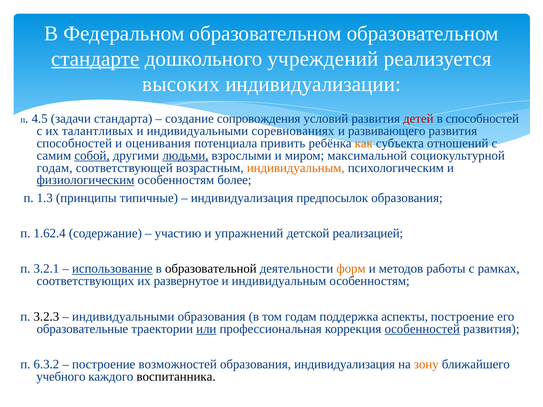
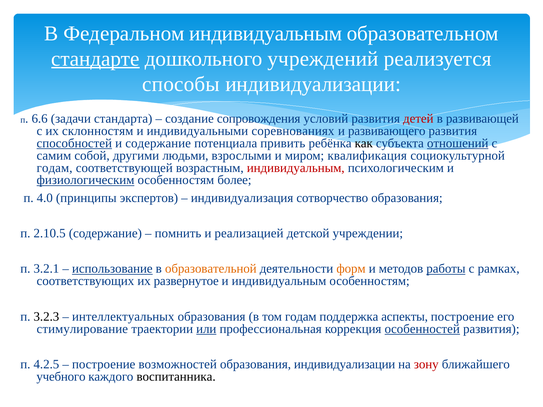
Федеральном образовательном: образовательном -> индивидуальным
высоких: высоких -> способы
4.5: 4.5 -> 6.6
в способностей: способностей -> развивающей
талантливых: талантливых -> склонностям
способностей at (74, 143) underline: none -> present
и оценивания: оценивания -> содержание
как colour: orange -> black
отношений underline: none -> present
собой underline: present -> none
людьми underline: present -> none
максимальной: максимальной -> квалификация
индивидуальным at (296, 168) colour: orange -> red
1.3: 1.3 -> 4.0
типичные: типичные -> экспертов
предпосылок: предпосылок -> сотворчество
1.62.4: 1.62.4 -> 2.10.5
участию: участию -> помнить
упражнений: упражнений -> реализацией
реализацией: реализацией -> учреждении
образовательной colour: black -> orange
работы underline: none -> present
индивидуальными at (123, 317): индивидуальными -> интеллектуальных
образовательные: образовательные -> стимулирование
6.3.2: 6.3.2 -> 4.2.5
образования индивидуализация: индивидуализация -> индивидуализации
зону colour: orange -> red
